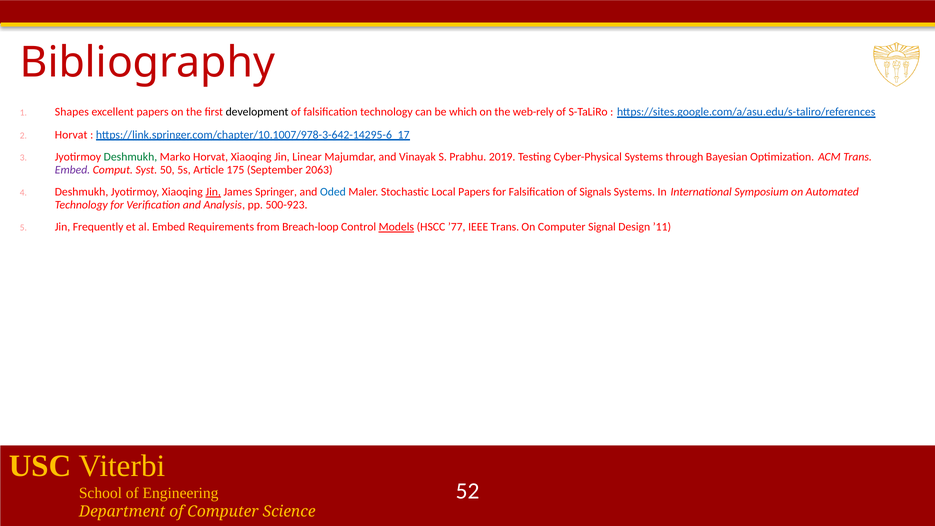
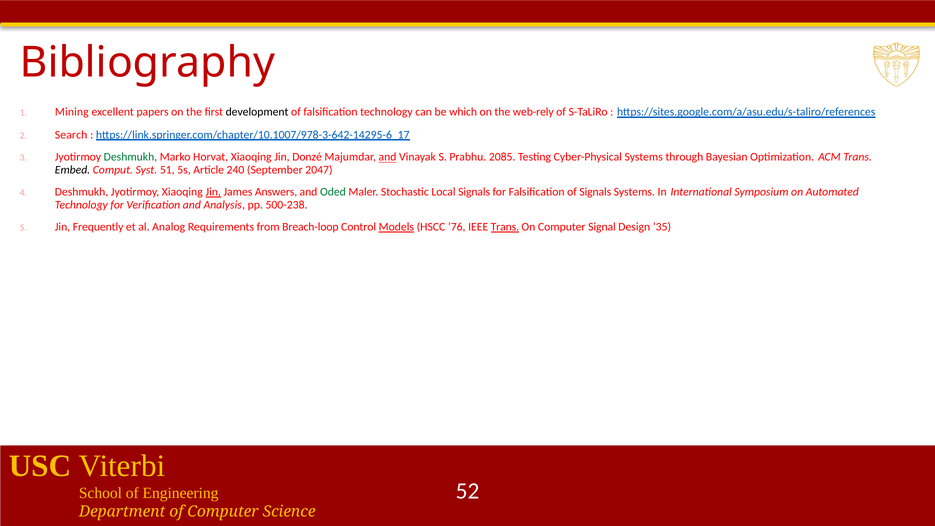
Shapes: Shapes -> Mining
Horvat at (71, 135): Horvat -> Search
Linear: Linear -> Donzé
and at (388, 157) underline: none -> present
2019: 2019 -> 2085
Embed at (73, 170) colour: purple -> black
50: 50 -> 51
175: 175 -> 240
2063: 2063 -> 2047
Springer: Springer -> Answers
Oded colour: blue -> green
Local Papers: Papers -> Signals
500-923: 500-923 -> 500-238
al Embed: Embed -> Analog
’77: ’77 -> ’76
Trans at (505, 227) underline: none -> present
’11: ’11 -> ’35
